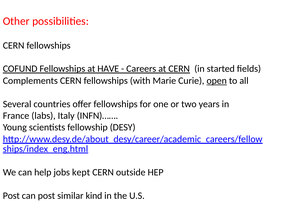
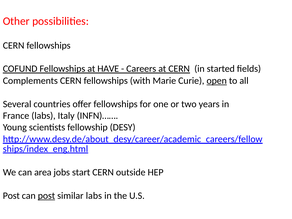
help: help -> area
kept: kept -> start
post at (46, 196) underline: none -> present
similar kind: kind -> labs
